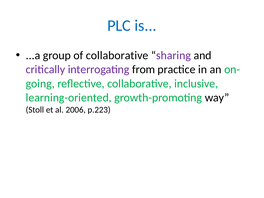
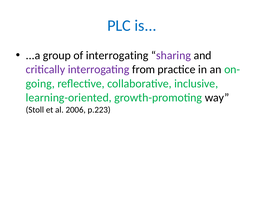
of collaborative: collaborative -> interrogating
